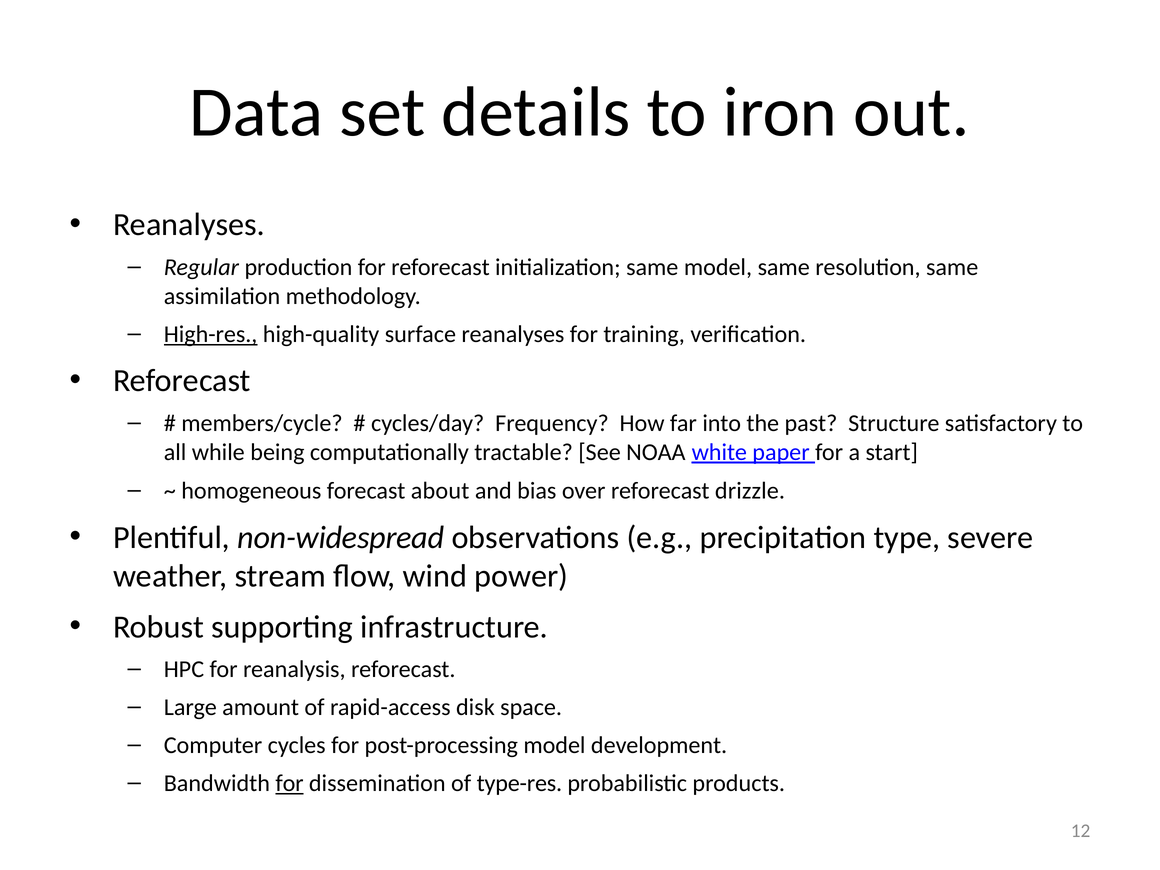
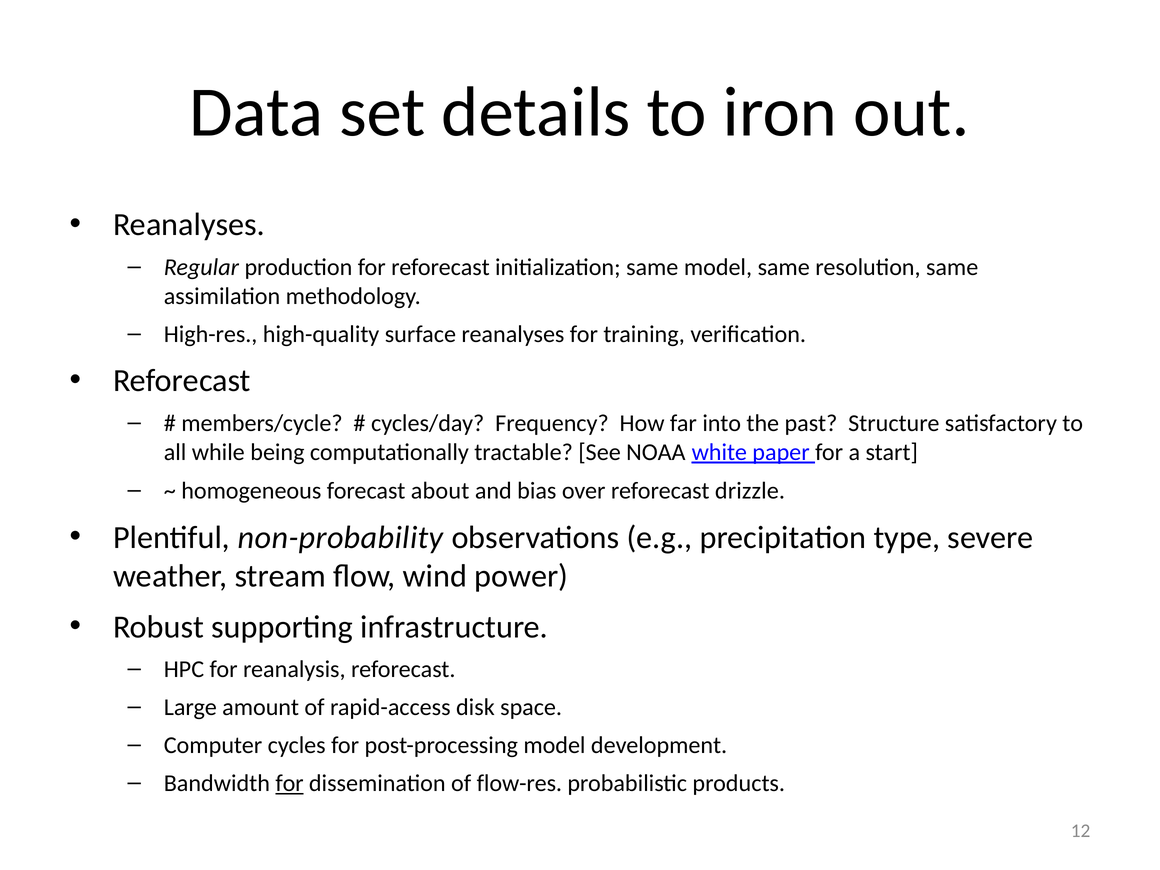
High-res underline: present -> none
non-widespread: non-widespread -> non-probability
type-res: type-res -> flow-res
